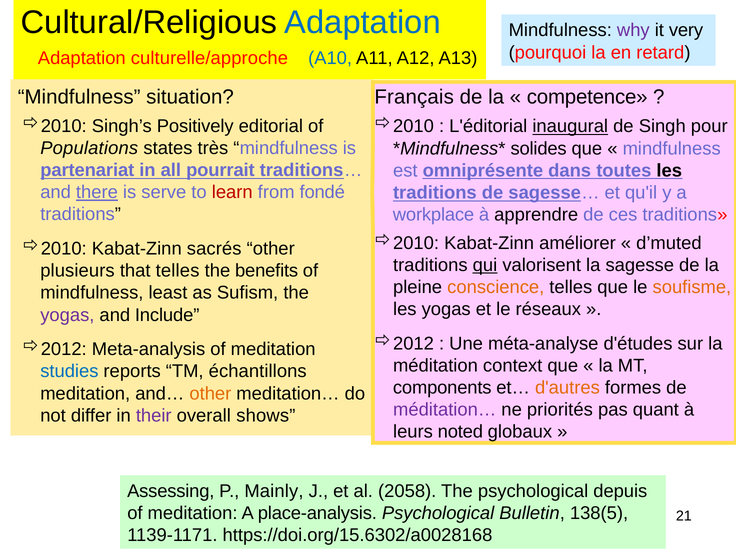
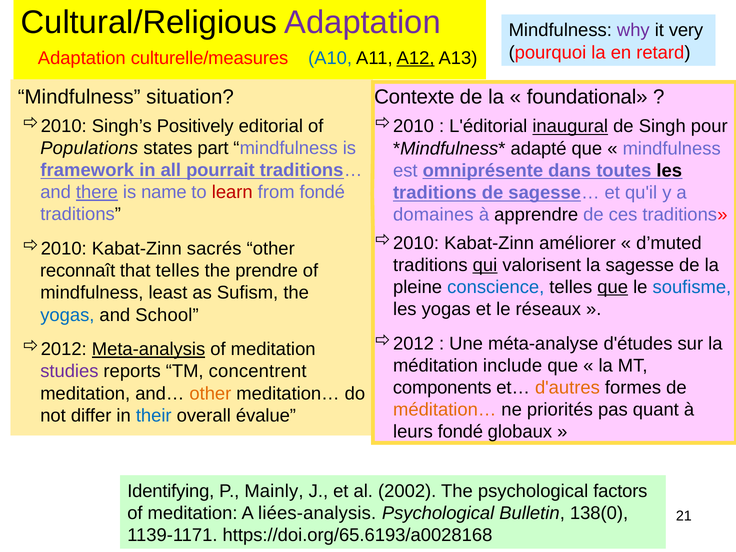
Adaptation at (363, 22) colour: blue -> purple
culturelle/approche: culturelle/approche -> culturelle/measures
A12 underline: none -> present
Français: Français -> Contexte
competence: competence -> foundational
très: très -> part
solides: solides -> adapté
partenariat: partenariat -> framework
serve: serve -> name
workplace: workplace -> domaines
plusieurs: plusieurs -> reconnaît
benefits: benefits -> prendre
conscience colour: orange -> blue
que at (613, 287) underline: none -> present
soufisme colour: orange -> blue
yogas at (67, 315) colour: purple -> blue
Include: Include -> School
Meta-analysis underline: none -> present
context: context -> include
studies colour: blue -> purple
échantillons: échantillons -> concentrent
méditation… colour: purple -> orange
their colour: purple -> blue
shows: shows -> évalue
leurs noted: noted -> fondé
Assessing: Assessing -> Identifying
2058: 2058 -> 2002
depuis: depuis -> factors
place-analysis: place-analysis -> liées-analysis
138(5: 138(5 -> 138(0
https://doi.org/15.6302/a0028168: https://doi.org/15.6302/a0028168 -> https://doi.org/65.6193/a0028168
